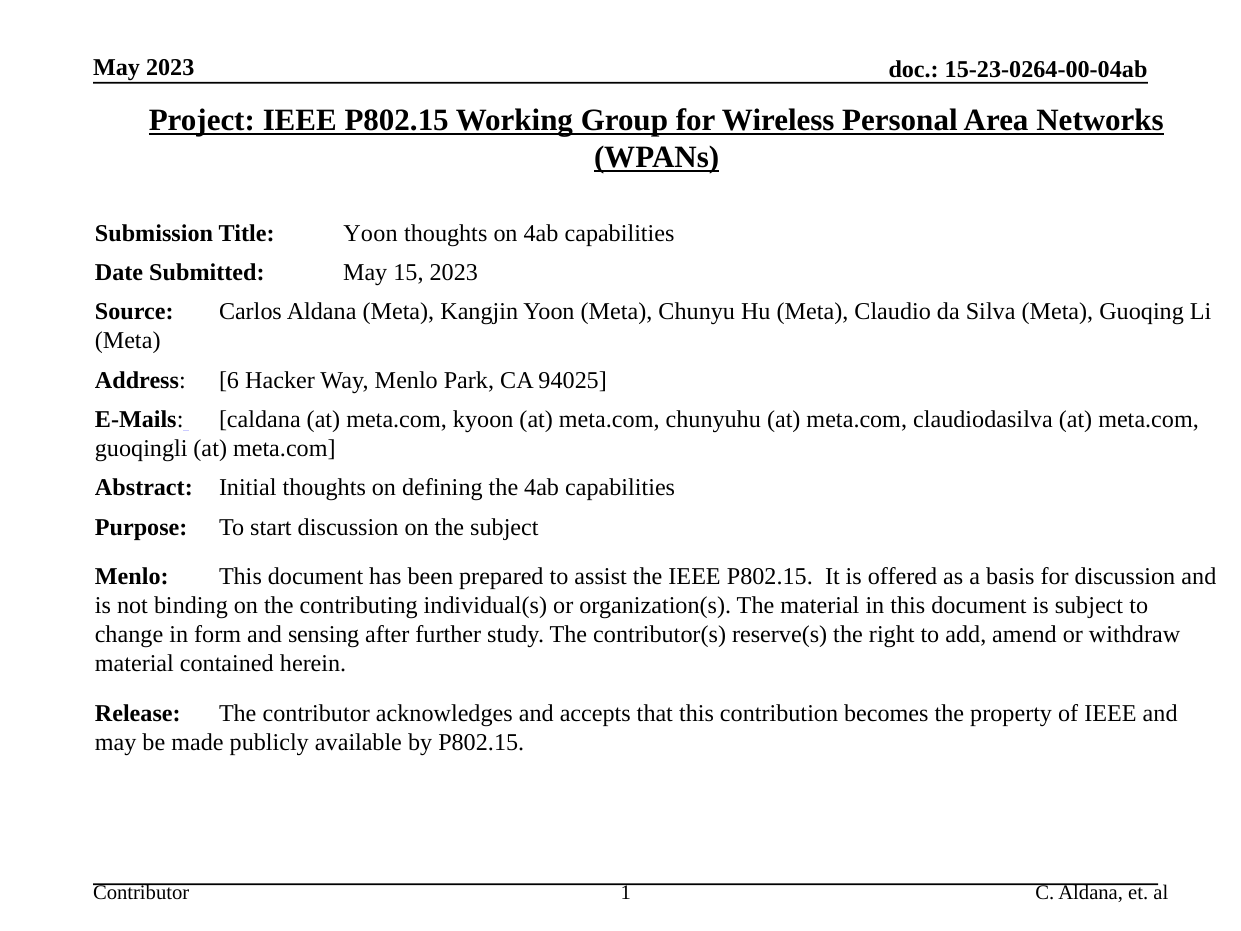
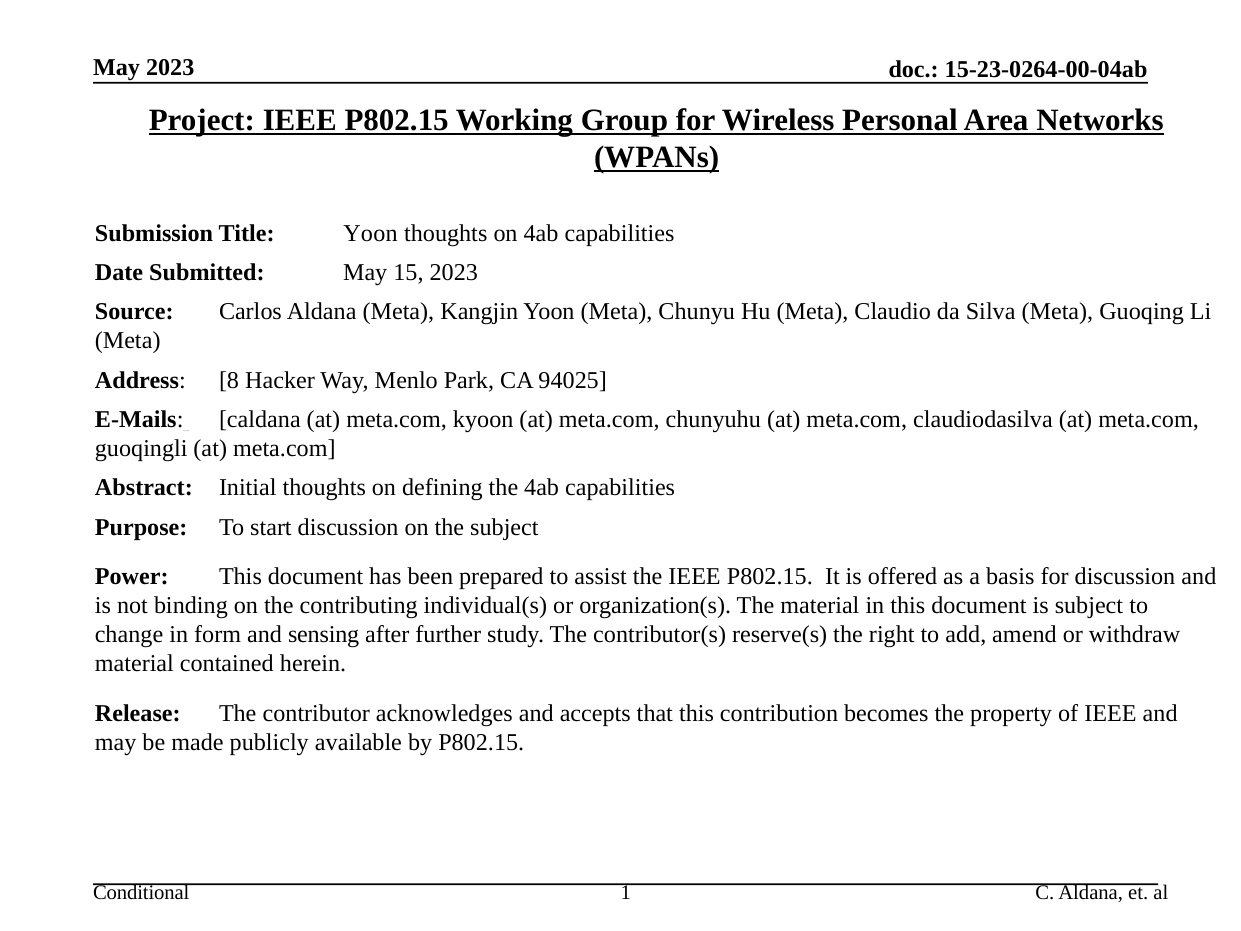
6: 6 -> 8
Menlo at (132, 577): Menlo -> Power
Contributor at (141, 893): Contributor -> Conditional
